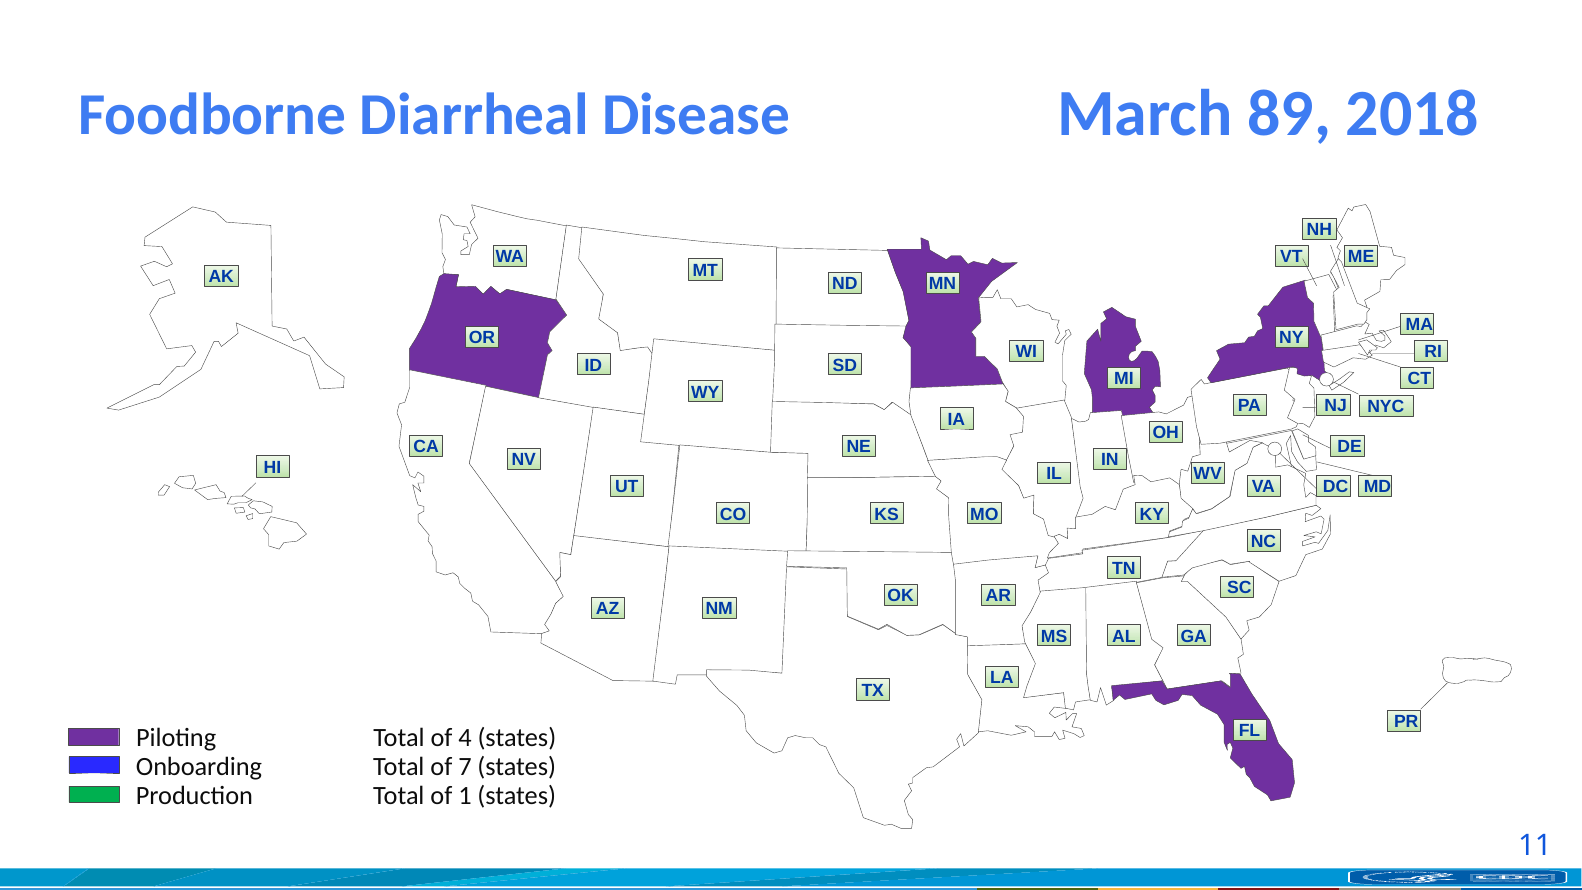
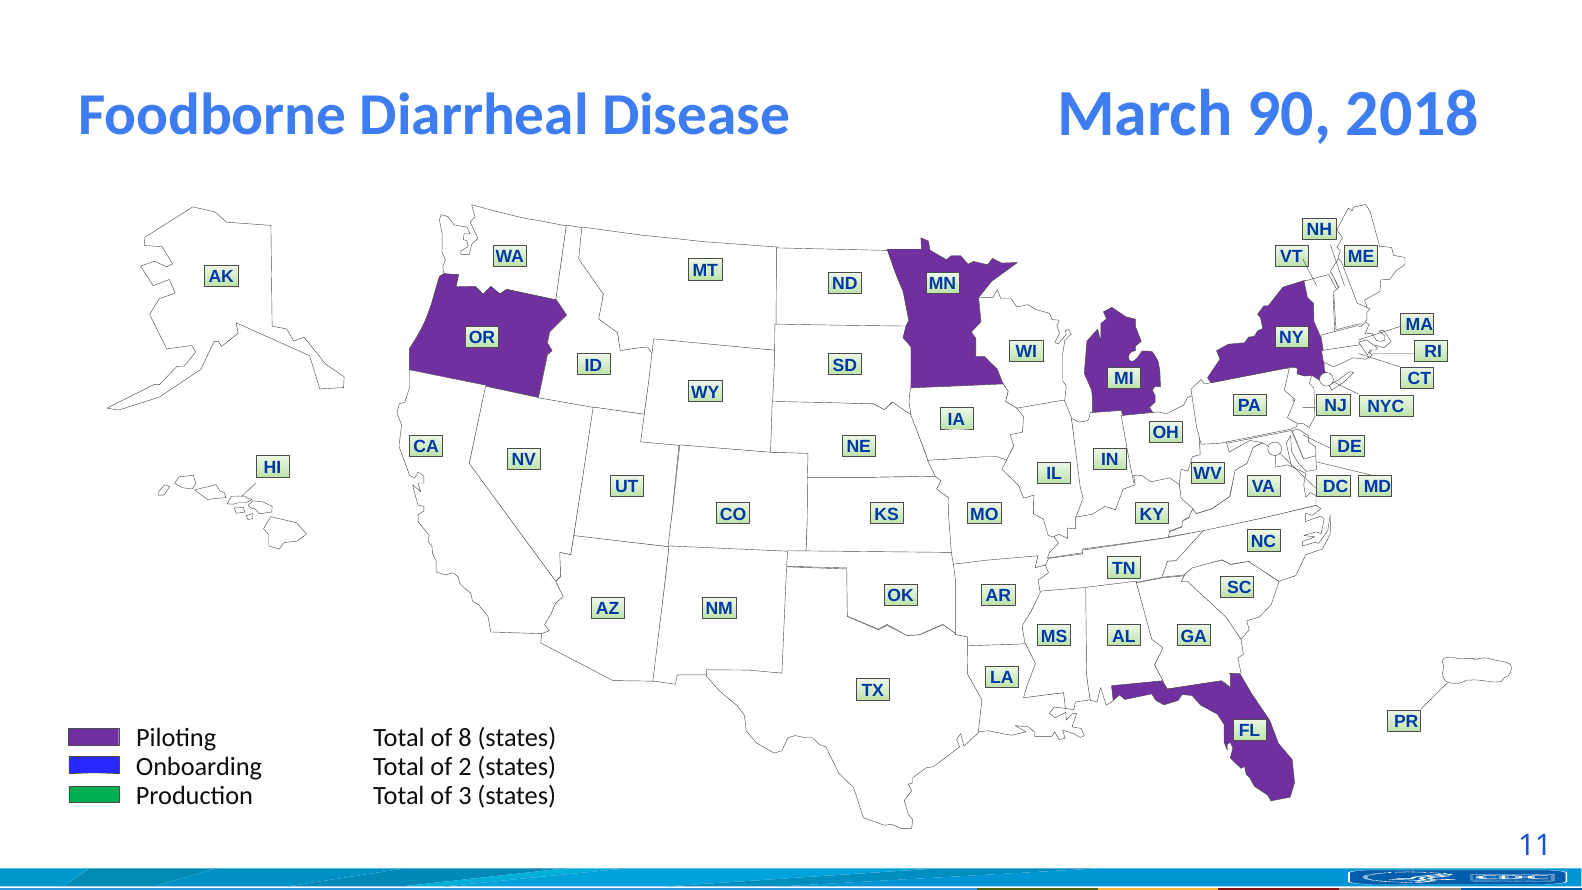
89: 89 -> 90
4: 4 -> 8
7: 7 -> 2
1: 1 -> 3
